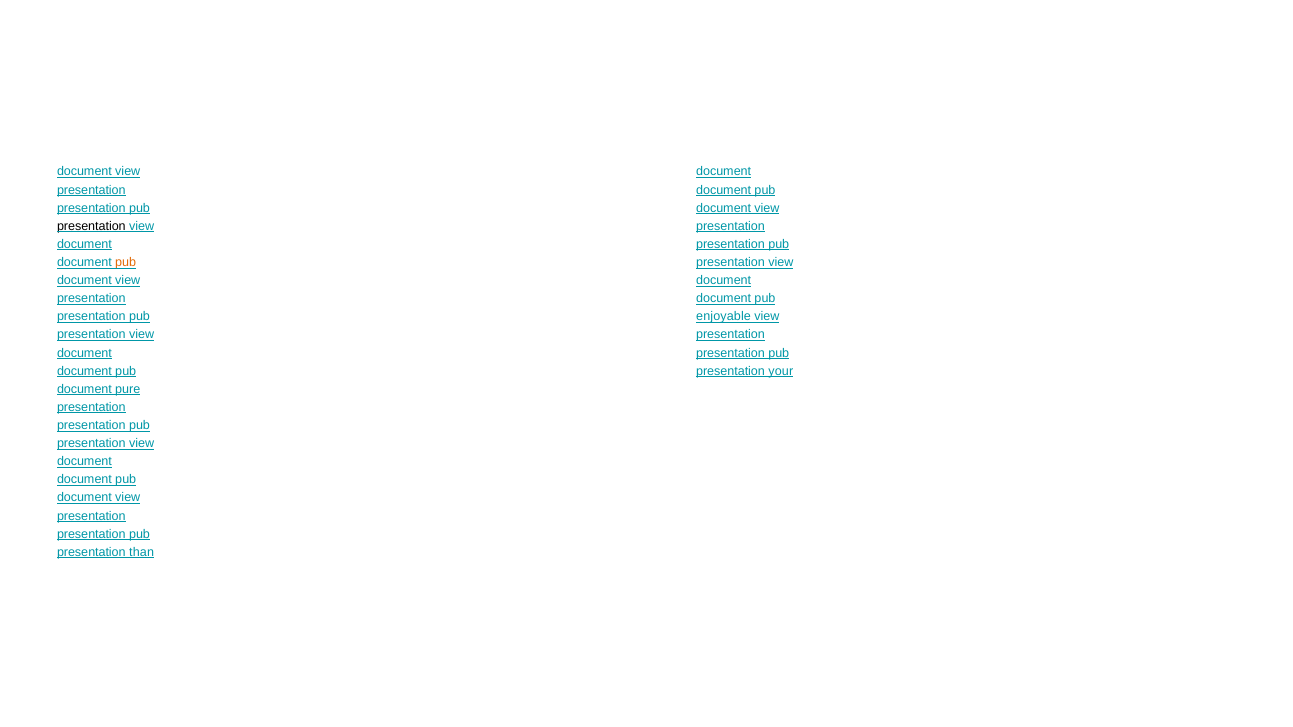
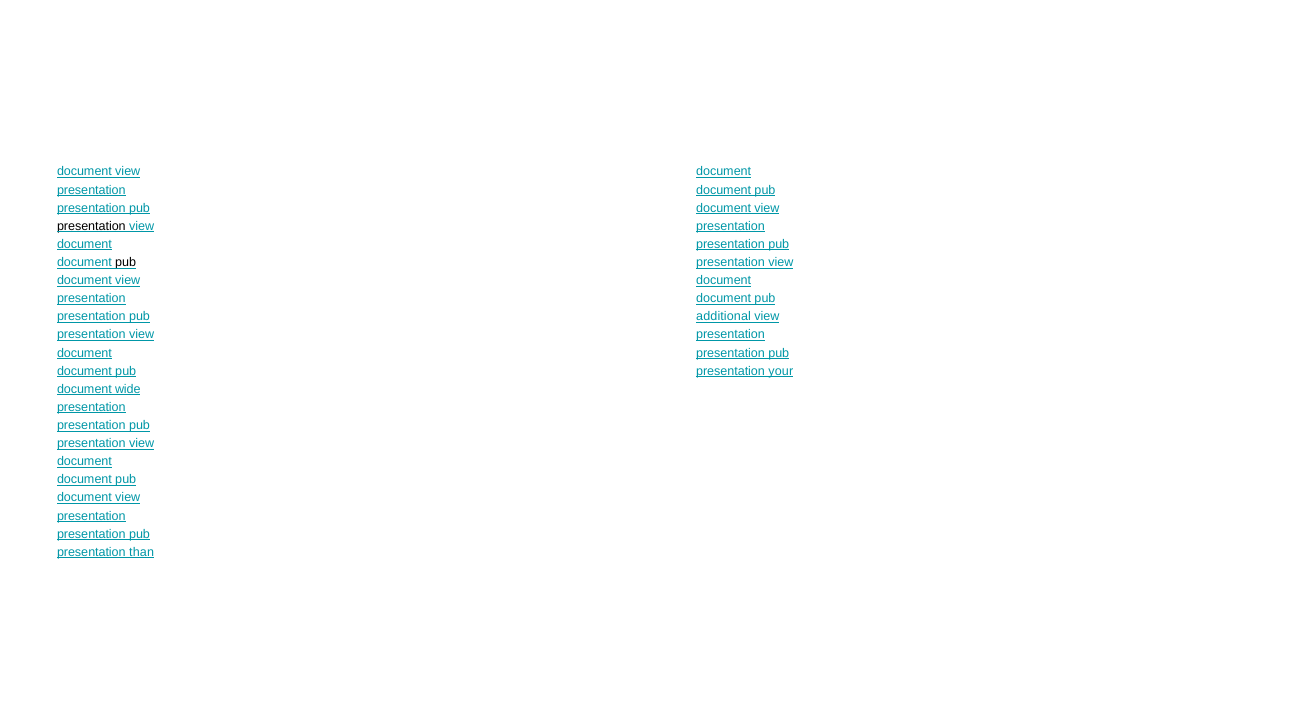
pub at (126, 262) colour: orange -> black
enjoyable: enjoyable -> additional
pure: pure -> wide
